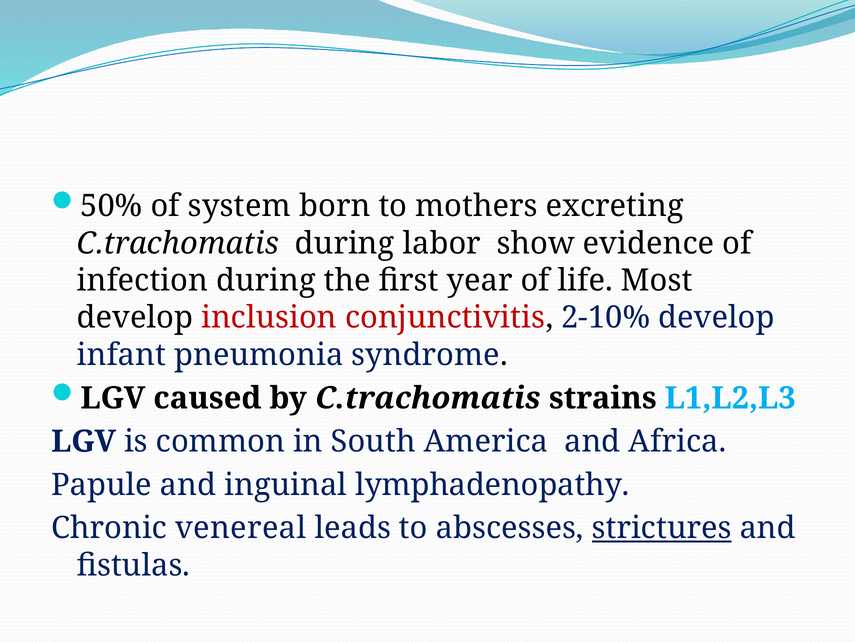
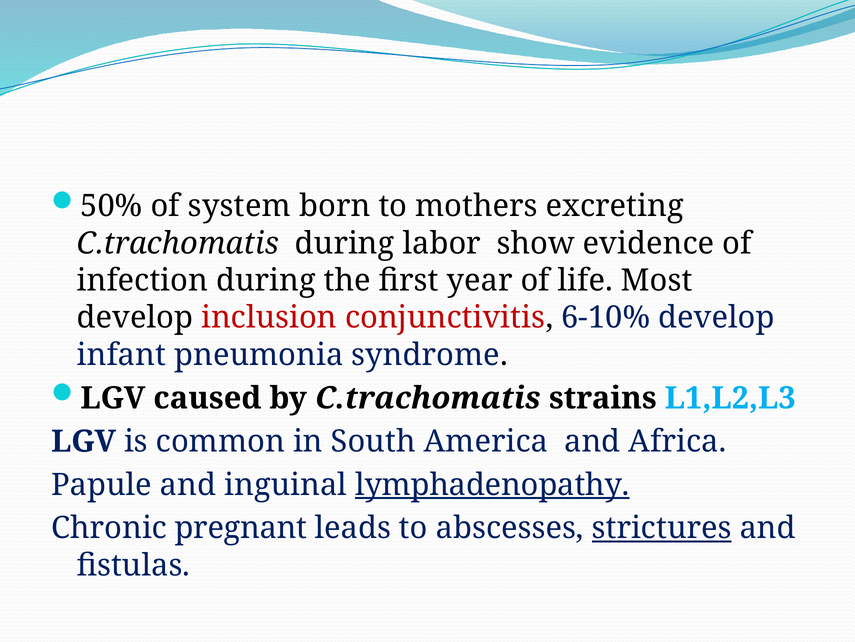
2-10%: 2-10% -> 6-10%
lymphadenopathy underline: none -> present
venereal: venereal -> pregnant
